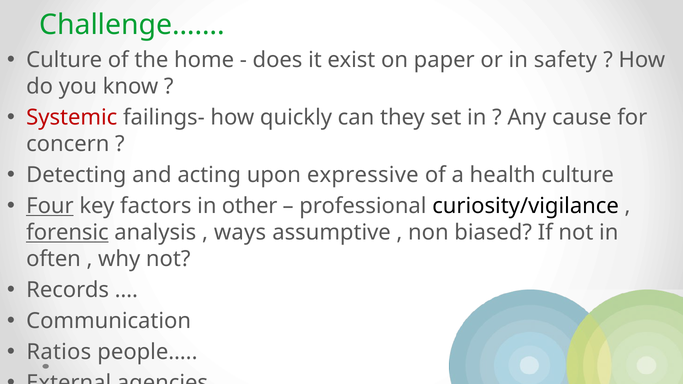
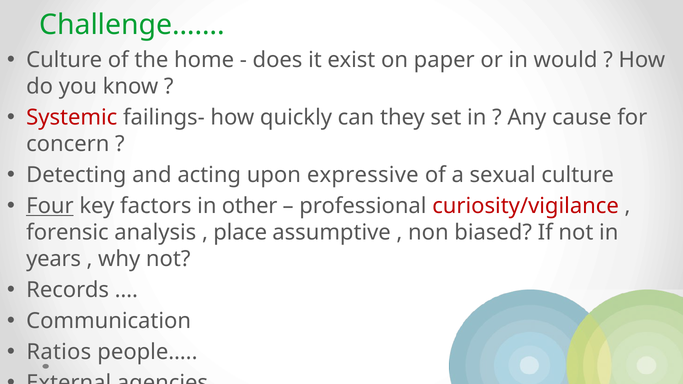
safety: safety -> would
health: health -> sexual
curiosity/vigilance colour: black -> red
forensic underline: present -> none
ways: ways -> place
often: often -> years
